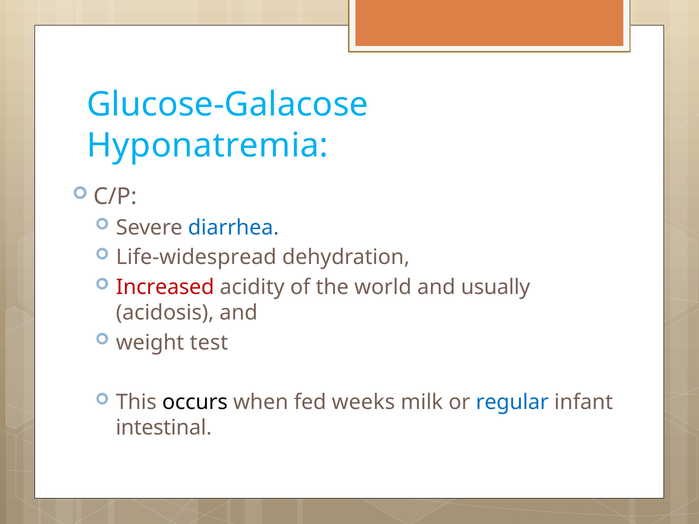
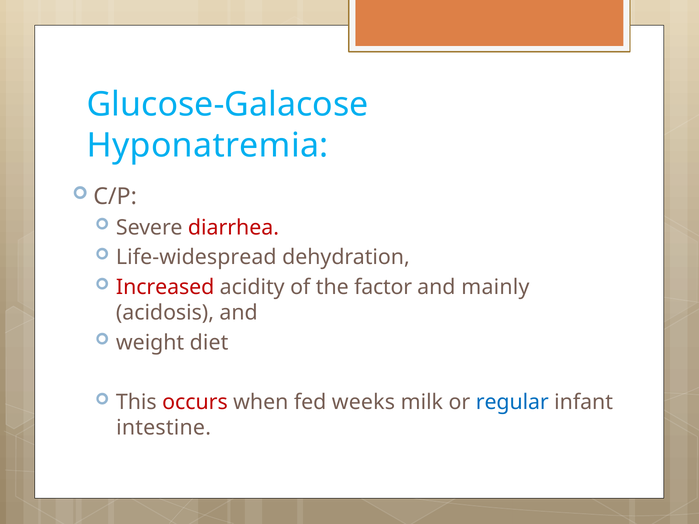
diarrhea colour: blue -> red
world: world -> factor
usually: usually -> mainly
test: test -> diet
occurs colour: black -> red
intestinal: intestinal -> intestine
